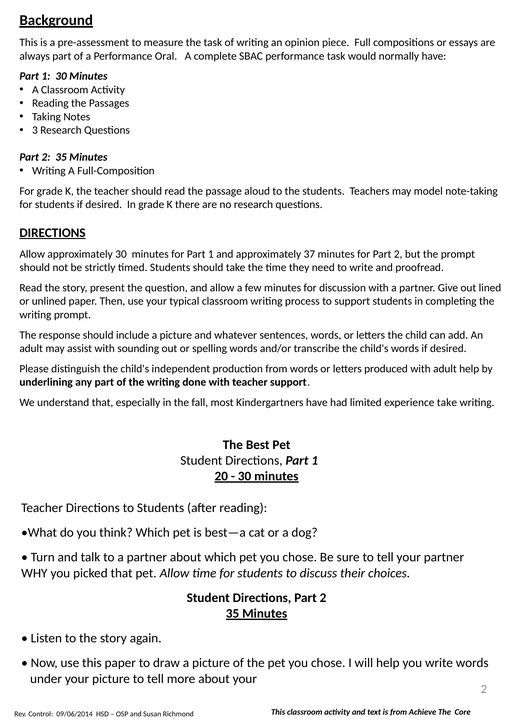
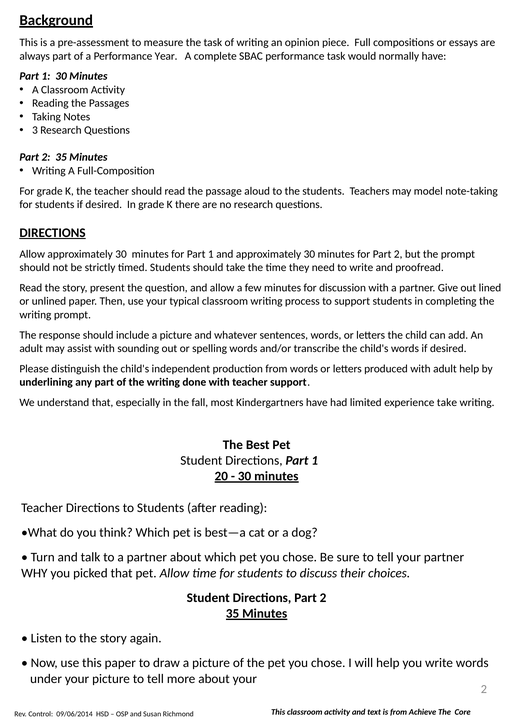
Oral: Oral -> Year
and approximately 37: 37 -> 30
